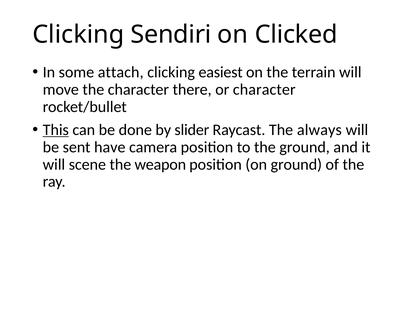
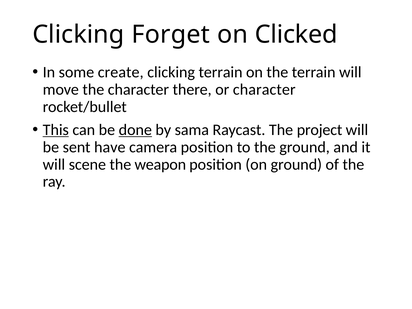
Sendiri: Sendiri -> Forget
attach: attach -> create
clicking easiest: easiest -> terrain
done underline: none -> present
slider: slider -> sama
always: always -> project
